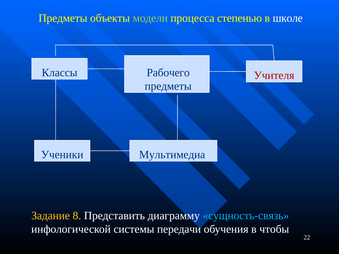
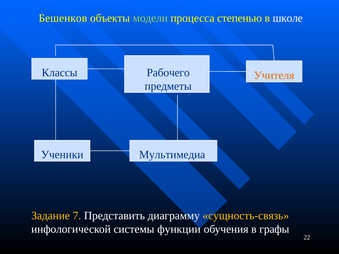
Предметы at (63, 18): Предметы -> Бешенков
Учителя colour: red -> orange
8: 8 -> 7
сущность-связь colour: light blue -> yellow
передачи: передачи -> функции
чтобы: чтобы -> графы
